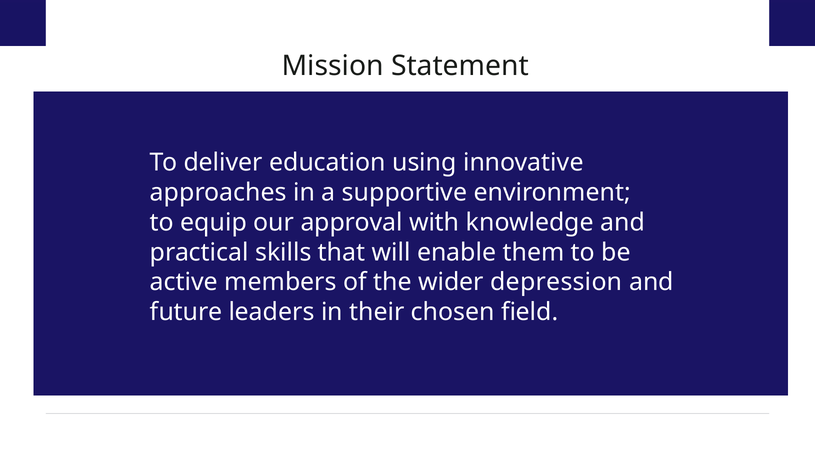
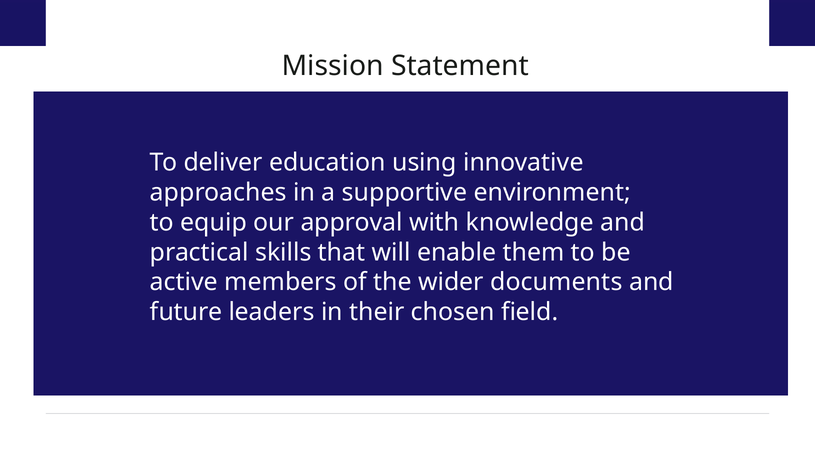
depression: depression -> documents
